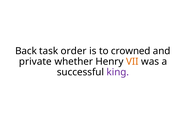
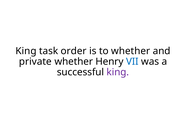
Back at (26, 51): Back -> King
to crowned: crowned -> whether
VII colour: orange -> blue
